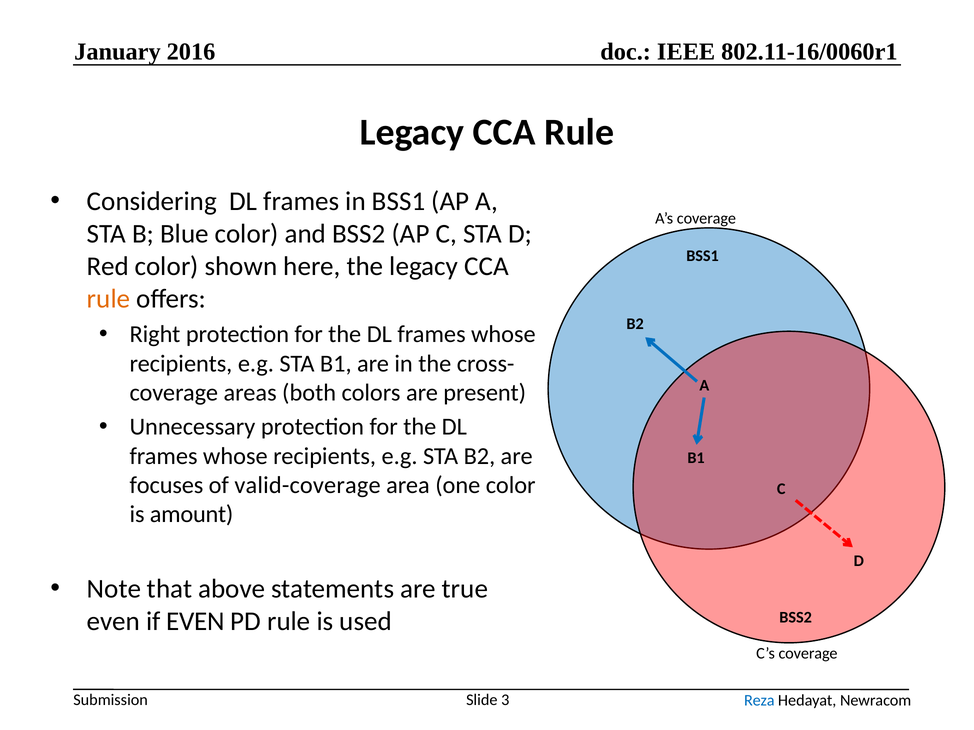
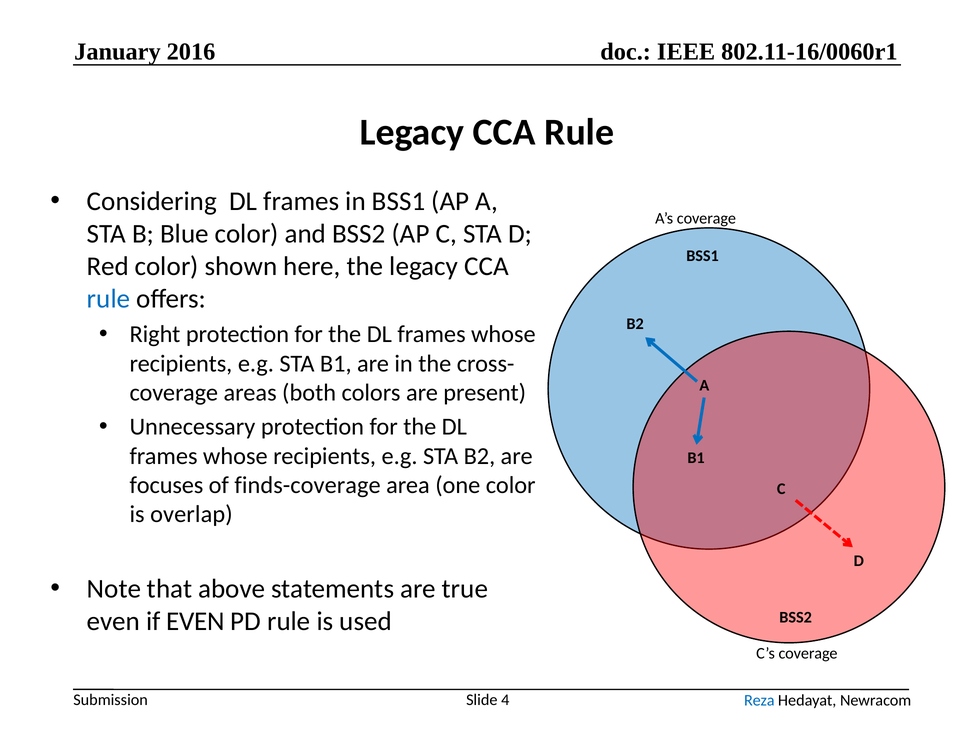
rule at (109, 299) colour: orange -> blue
valid-coverage: valid-coverage -> finds-coverage
amount: amount -> overlap
3: 3 -> 4
